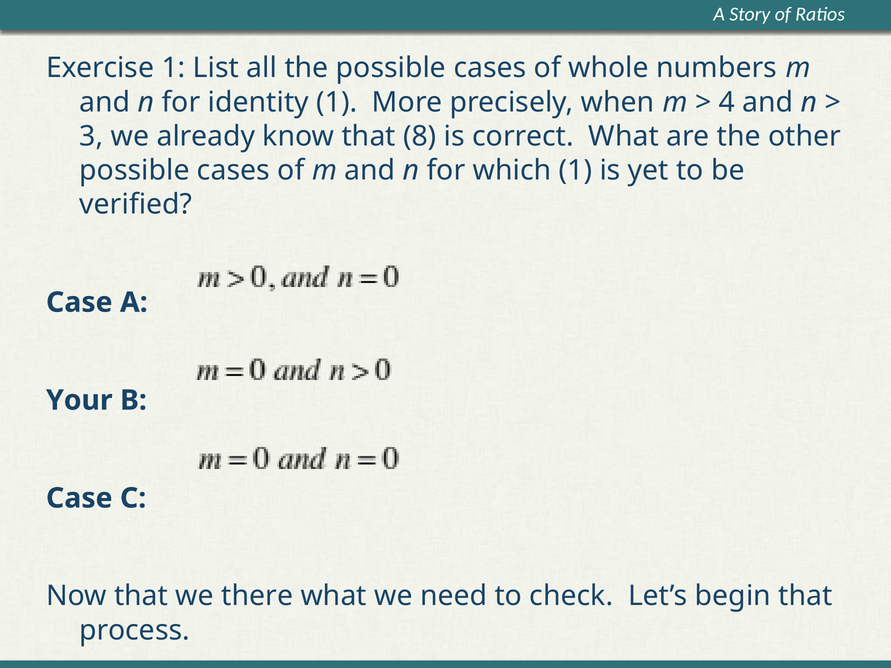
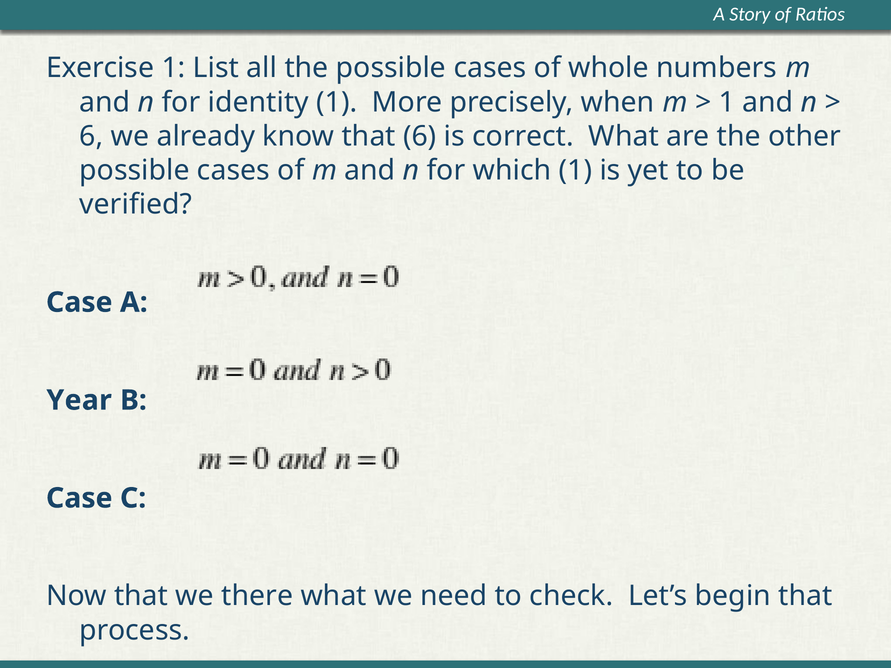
4 at (727, 102): 4 -> 1
3 at (91, 136): 3 -> 6
that 8: 8 -> 6
Your: Your -> Year
